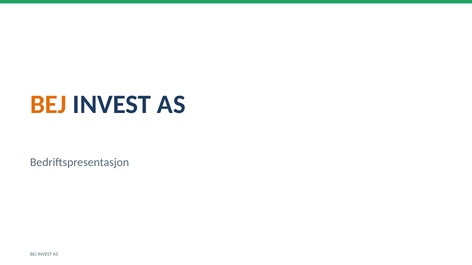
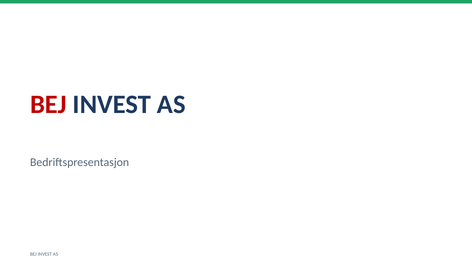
BEJ at (48, 105) colour: orange -> red
